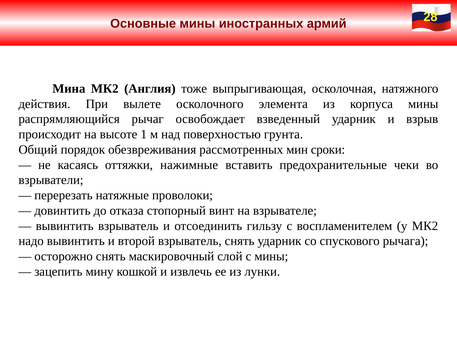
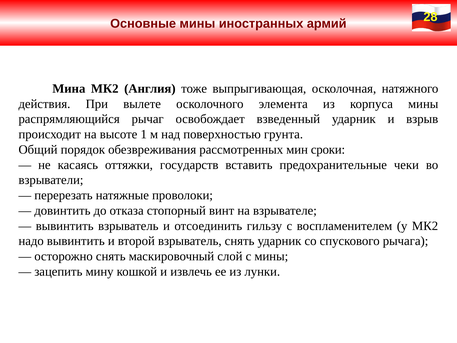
нажимные: нажимные -> государств
